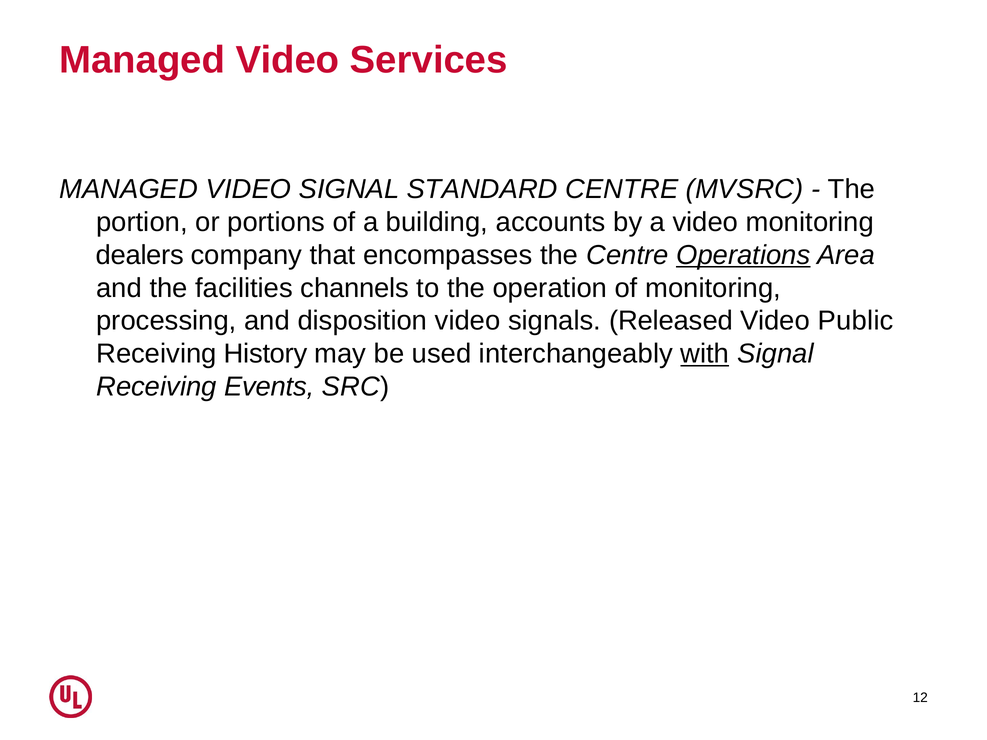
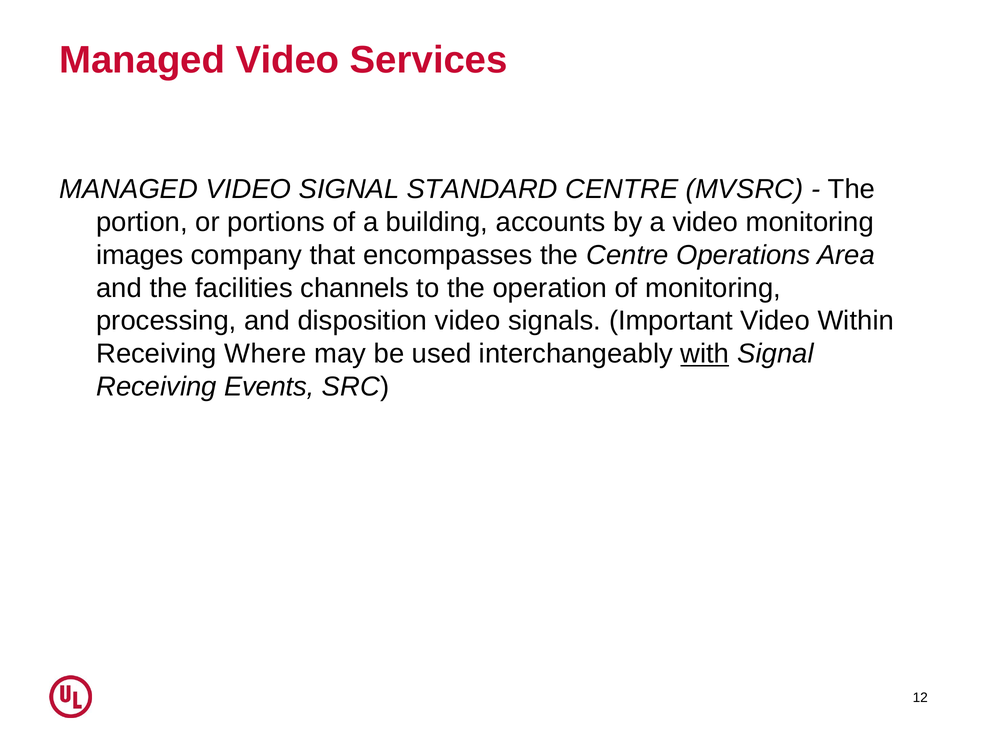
dealers: dealers -> images
Operations underline: present -> none
Released: Released -> Important
Public: Public -> Within
History: History -> Where
